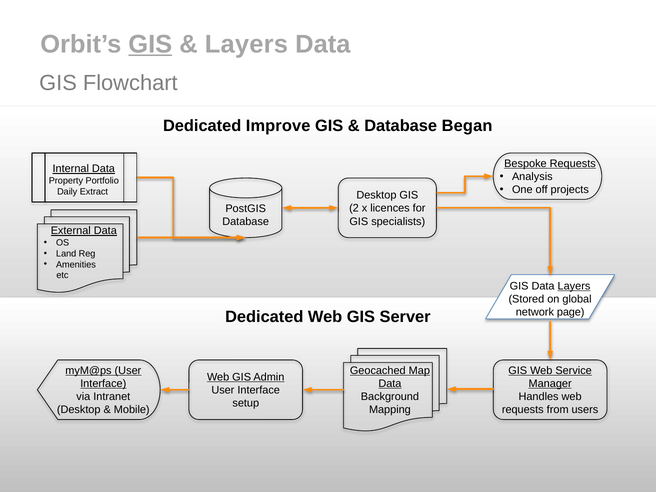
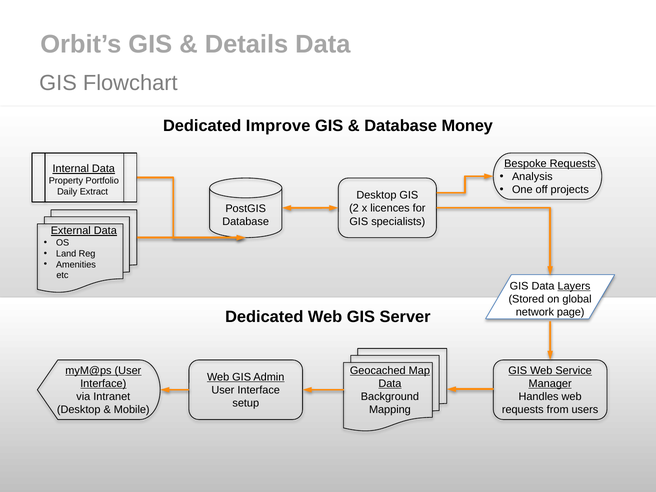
GIS at (150, 44) underline: present -> none
Layers at (246, 44): Layers -> Details
Began: Began -> Money
